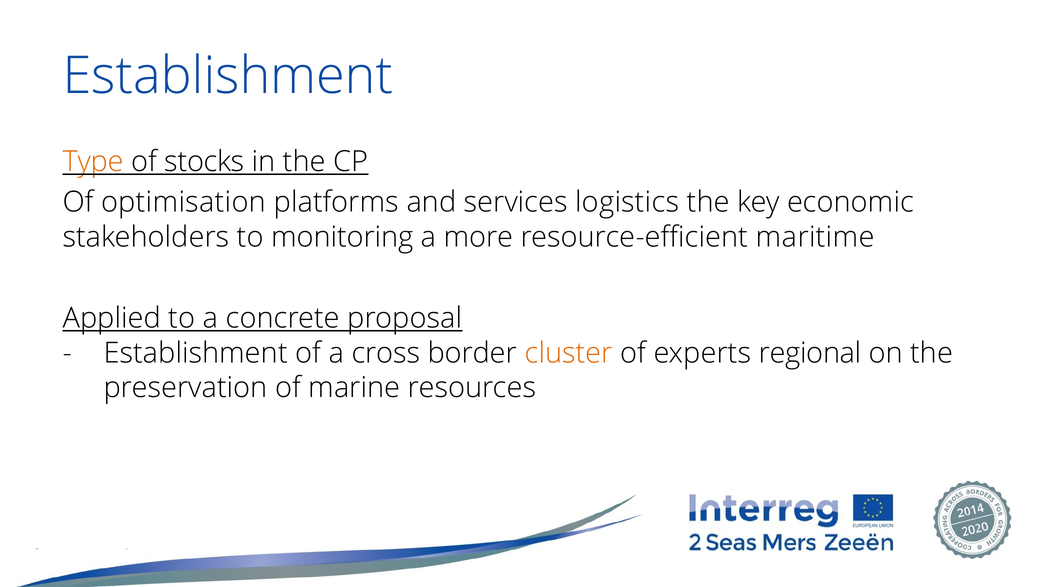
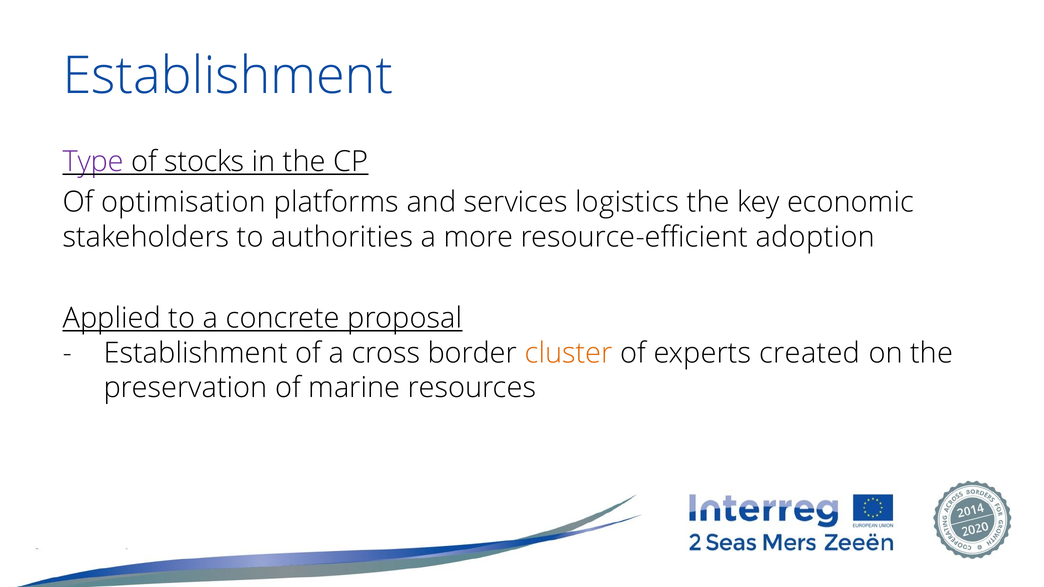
Type colour: orange -> purple
monitoring: monitoring -> authorities
maritime: maritime -> adoption
regional: regional -> created
